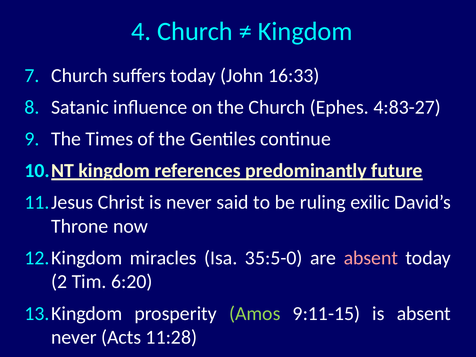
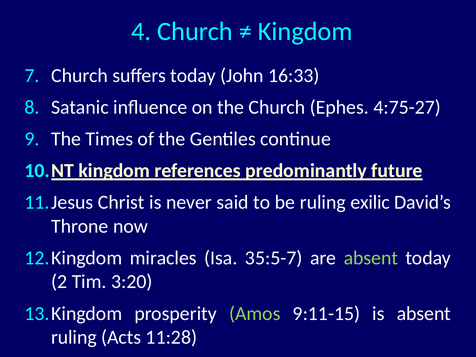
4:83-27: 4:83-27 -> 4:75-27
35:5-0: 35:5-0 -> 35:5-7
absent at (371, 258) colour: pink -> light green
6:20: 6:20 -> 3:20
never at (74, 337): never -> ruling
